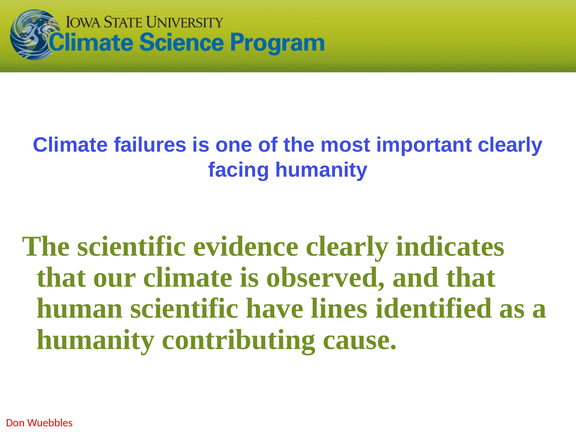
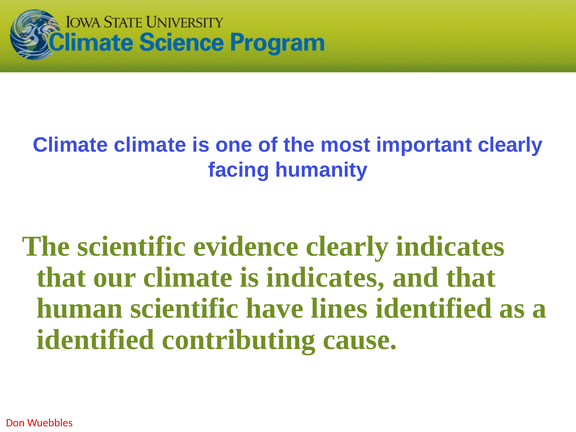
Climate failures: failures -> climate
is observed: observed -> indicates
humanity at (96, 340): humanity -> identified
